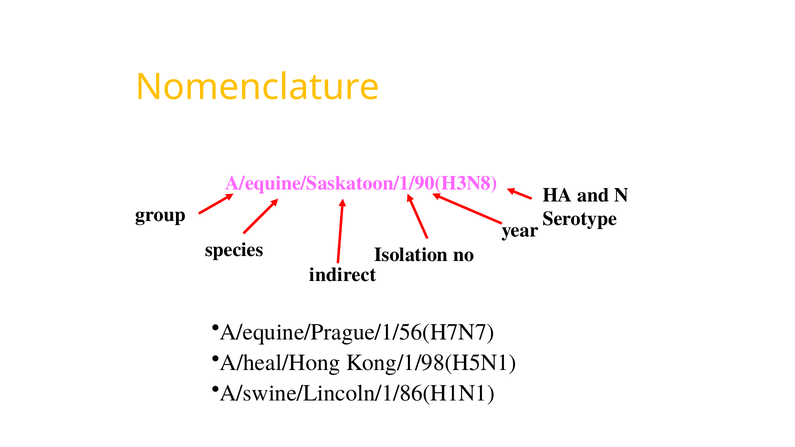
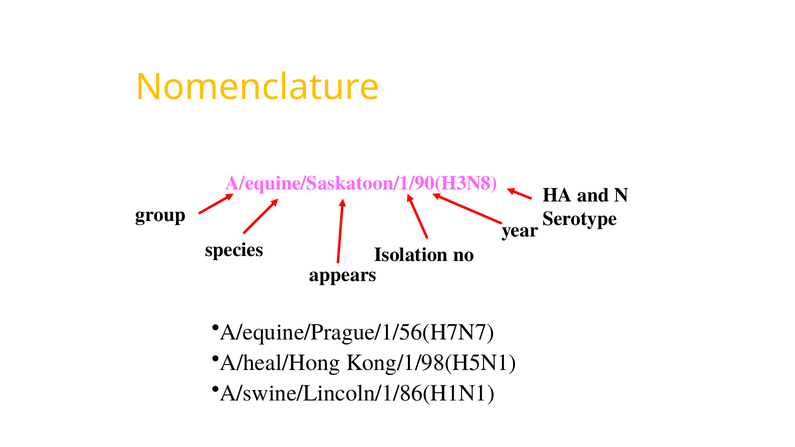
indirect: indirect -> appears
